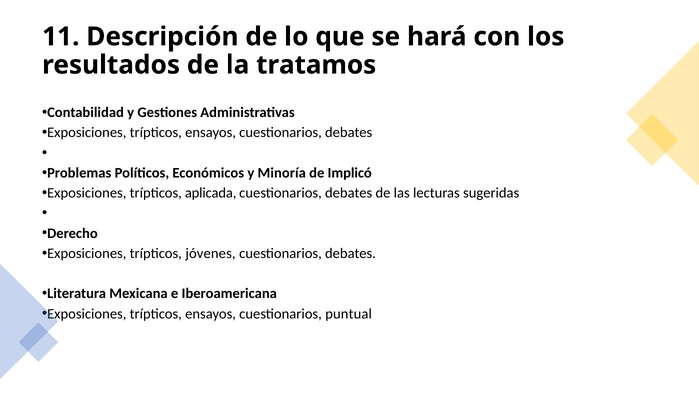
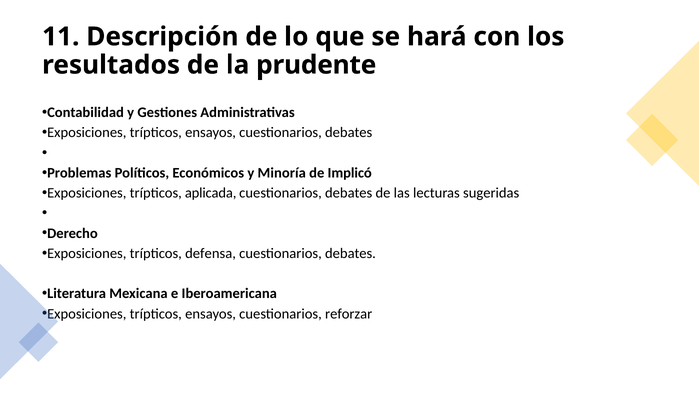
tratamos: tratamos -> prudente
jóvenes: jóvenes -> defensa
puntual: puntual -> reforzar
